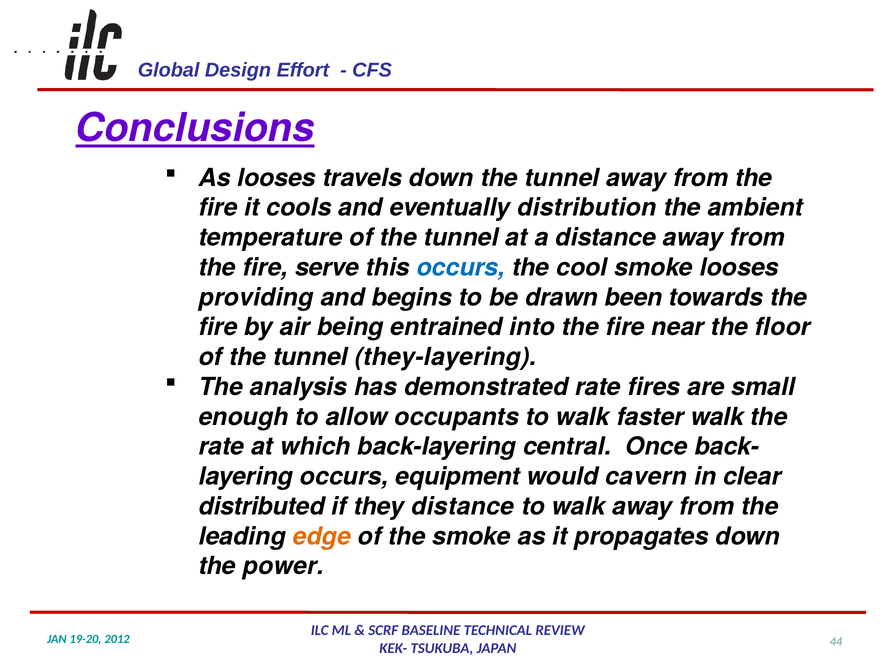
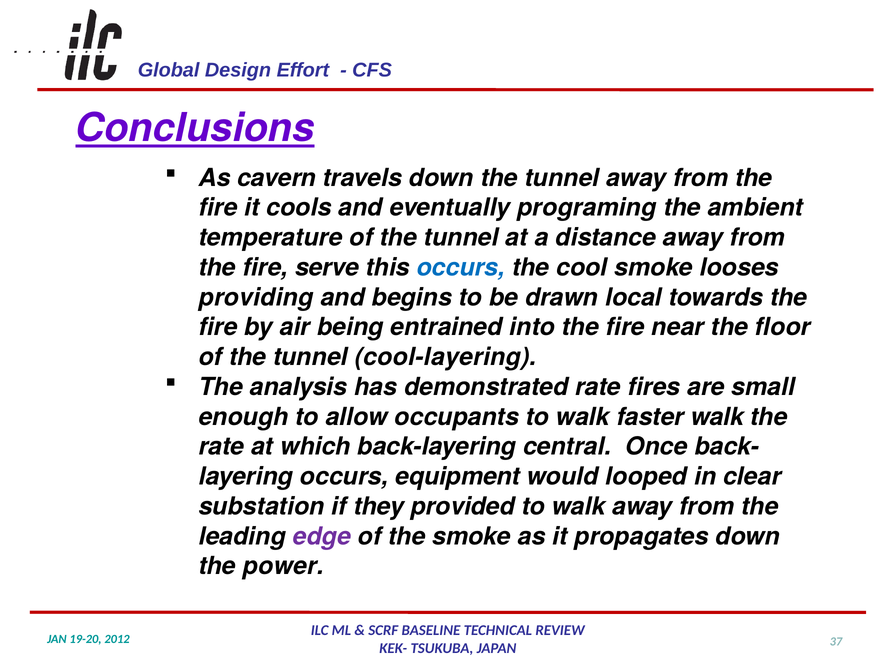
As looses: looses -> cavern
distribution: distribution -> programing
been: been -> local
they-layering: they-layering -> cool-layering
cavern: cavern -> looped
distributed: distributed -> substation
they distance: distance -> provided
edge colour: orange -> purple
44: 44 -> 37
